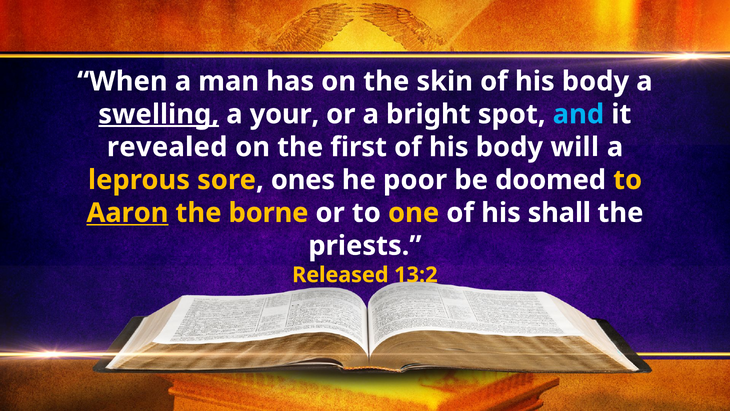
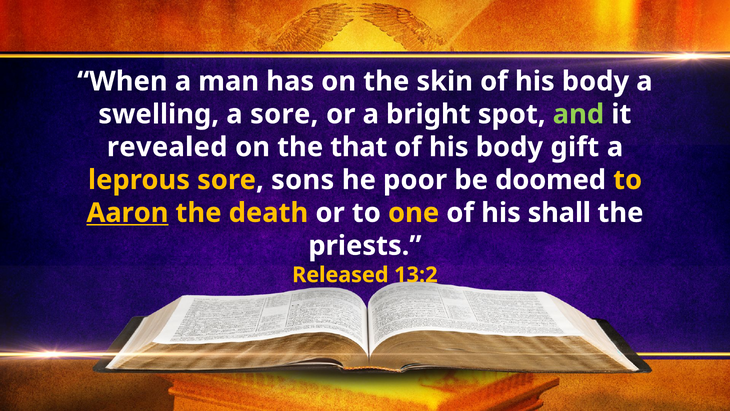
swelling underline: present -> none
a your: your -> sore
and colour: light blue -> light green
first: first -> that
will: will -> gift
ones: ones -> sons
borne: borne -> death
